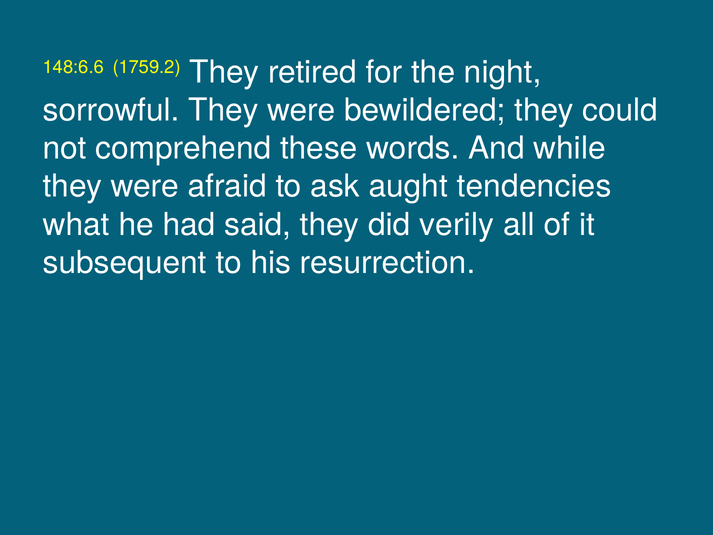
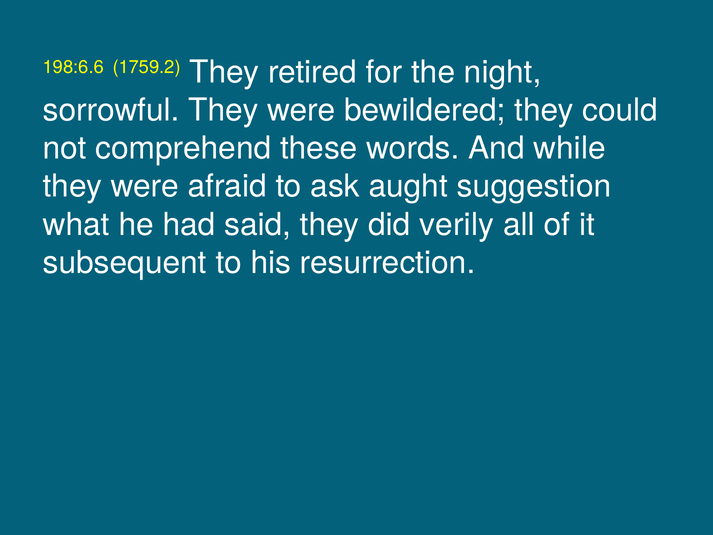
148:6.6: 148:6.6 -> 198:6.6
tendencies: tendencies -> suggestion
